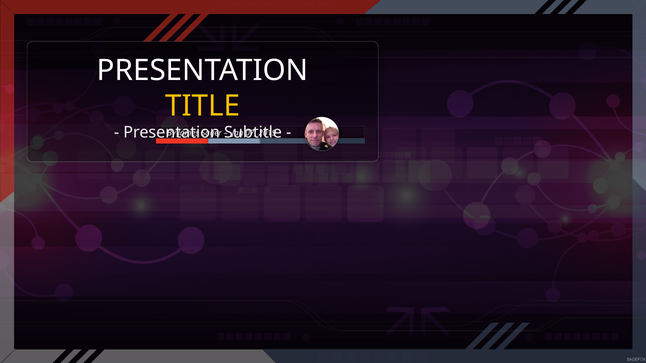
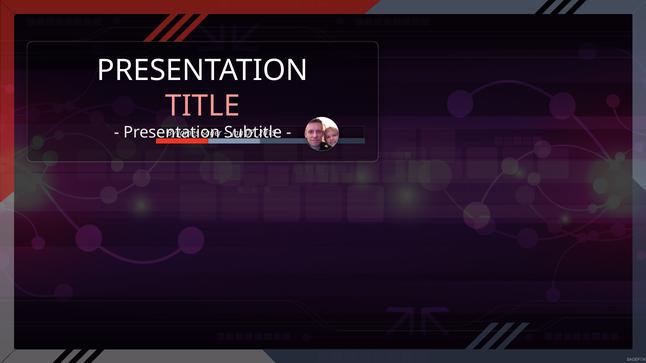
TITLE colour: yellow -> pink
